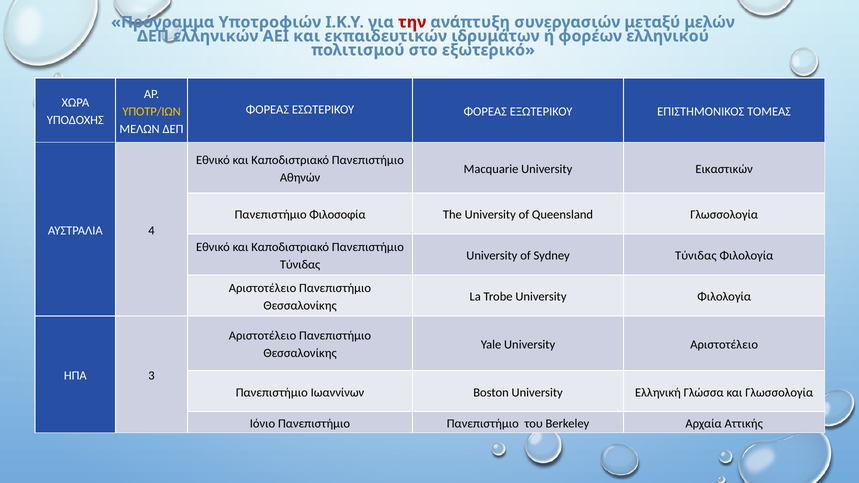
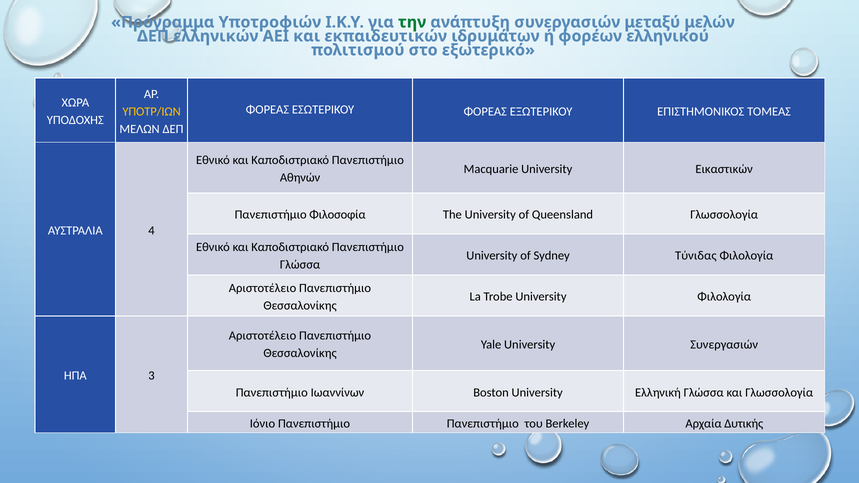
την colour: red -> green
Τύνιδας at (300, 265): Τύνιδας -> Γλώσσα
University Αριστοτέλειο: Αριστοτέλειο -> Συνεργασιών
Αττικής: Αττικής -> Δυτικής
